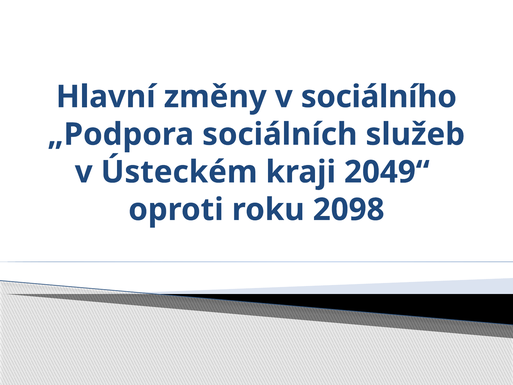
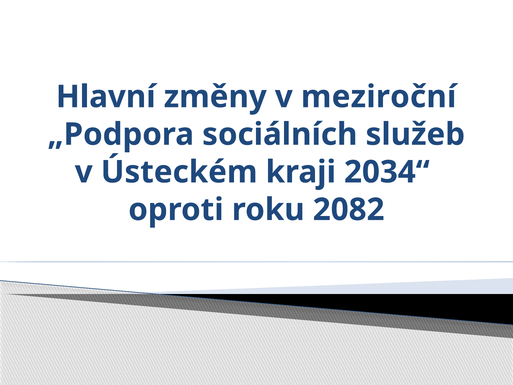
sociálního: sociálního -> meziroční
2049“: 2049“ -> 2034“
2098: 2098 -> 2082
